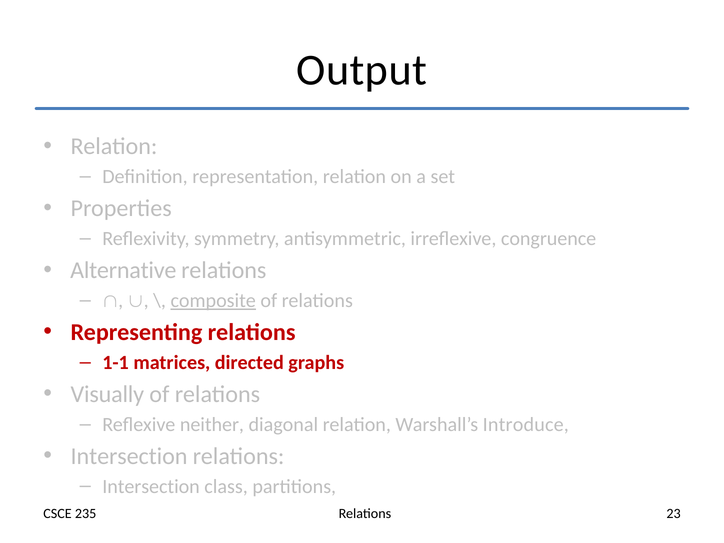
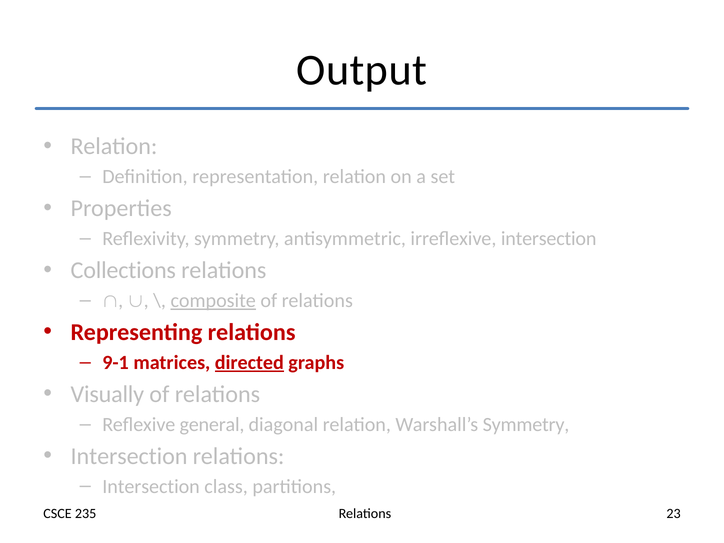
irreflexive congruence: congruence -> intersection
Alternative: Alternative -> Collections
1-1: 1-1 -> 9-1
directed underline: none -> present
neither: neither -> general
Warshall’s Introduce: Introduce -> Symmetry
